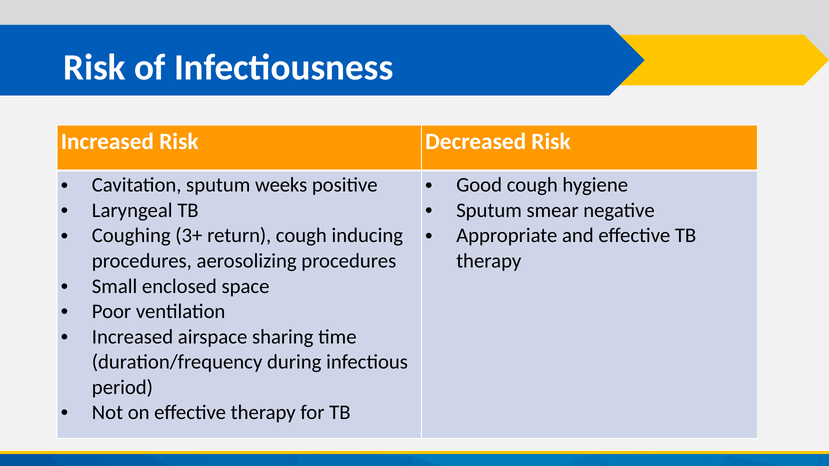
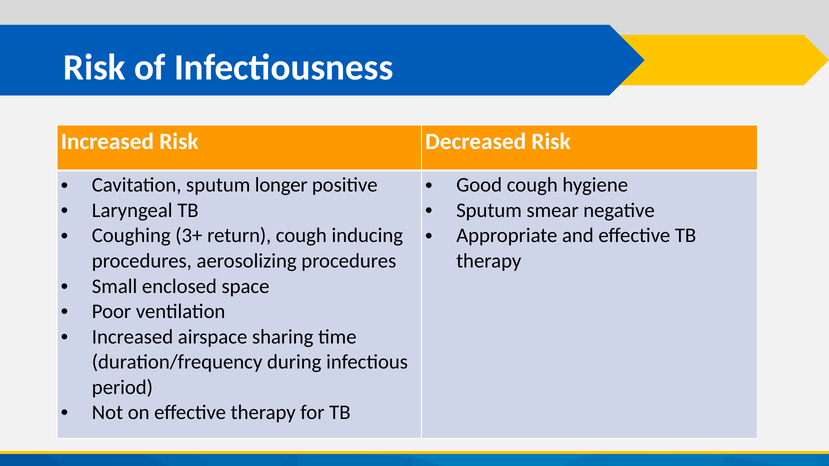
weeks: weeks -> longer
